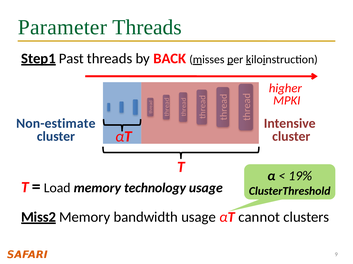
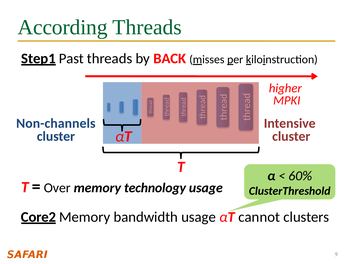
Parameter: Parameter -> According
Non-estimate: Non-estimate -> Non-channels
19%: 19% -> 60%
Load: Load -> Over
Miss2: Miss2 -> Core2
